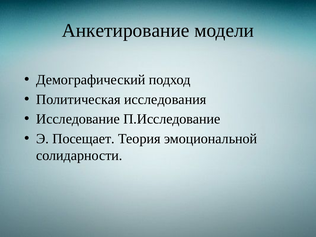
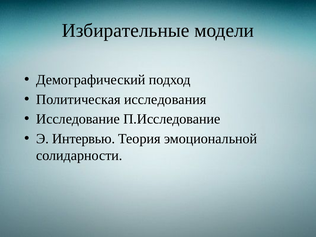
Анкетирование: Анкетирование -> Избирательные
Посещает: Посещает -> Интервью
